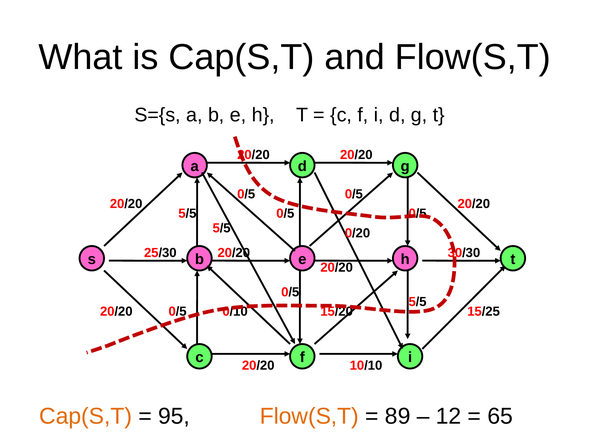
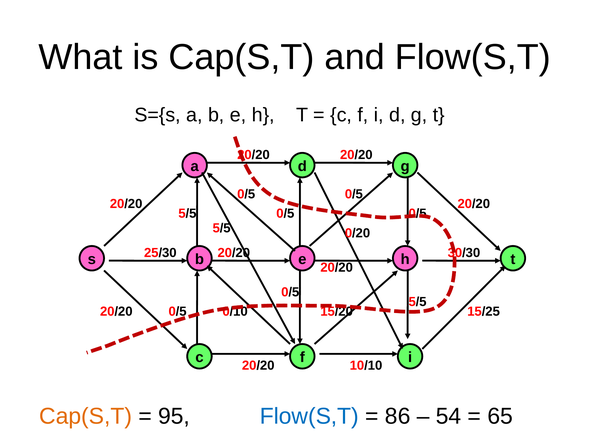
Flow(S,T at (309, 416) colour: orange -> blue
89: 89 -> 86
12: 12 -> 54
